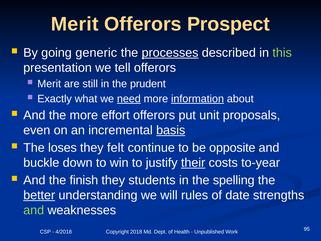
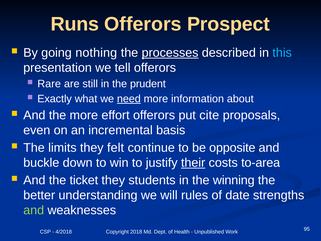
Merit at (75, 24): Merit -> Runs
generic: generic -> nothing
this colour: light green -> light blue
Merit at (49, 84): Merit -> Rare
information underline: present -> none
unit: unit -> cite
basis underline: present -> none
loses: loses -> limits
to-year: to-year -> to-area
finish: finish -> ticket
spelling: spelling -> winning
better underline: present -> none
